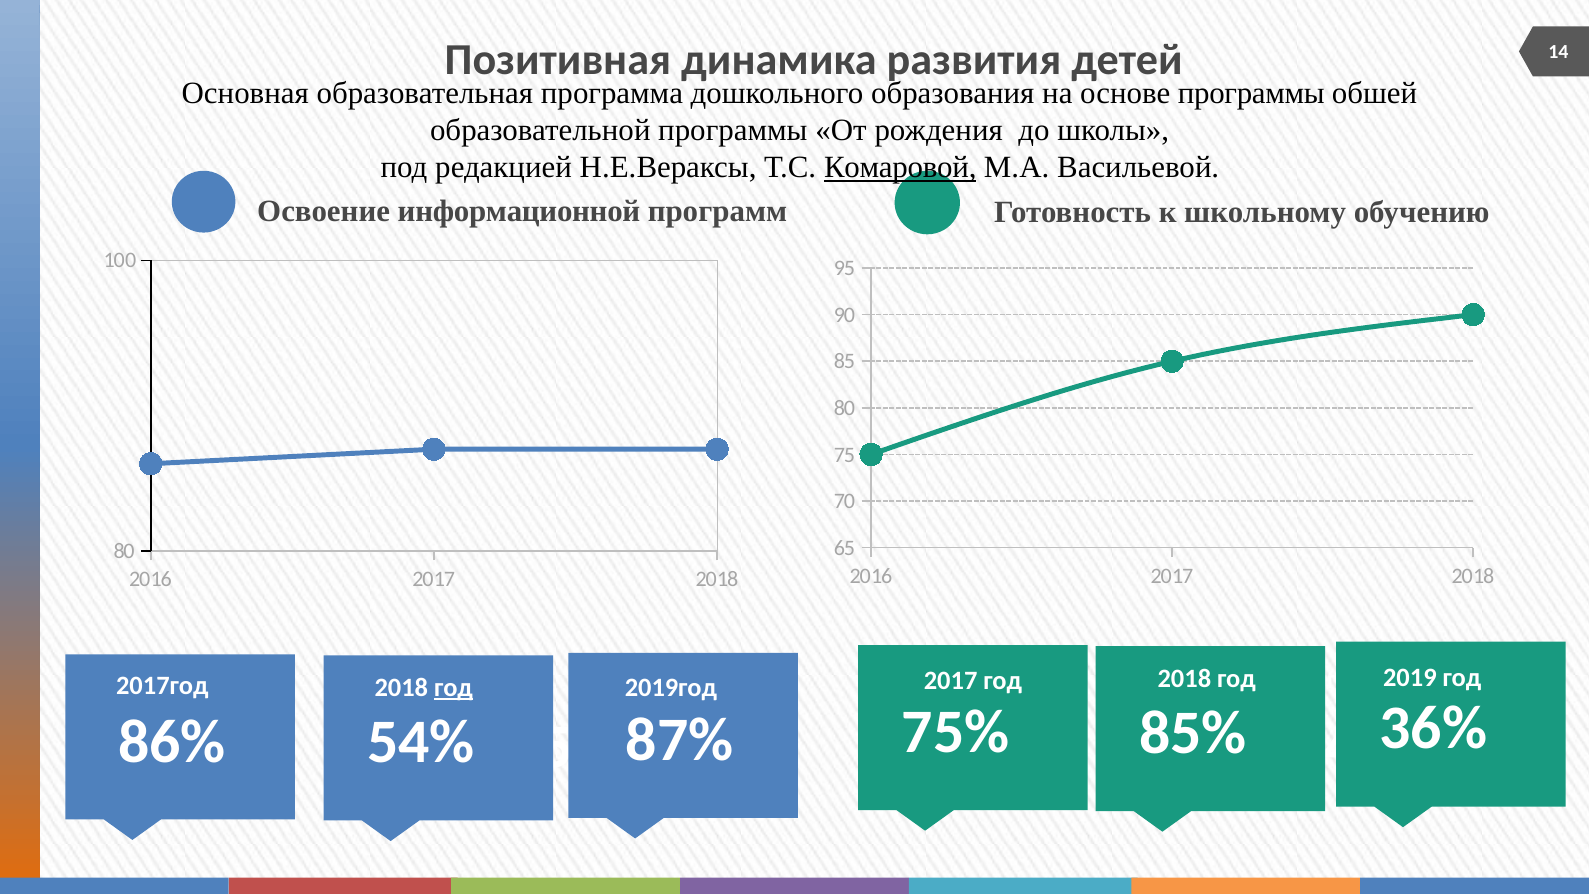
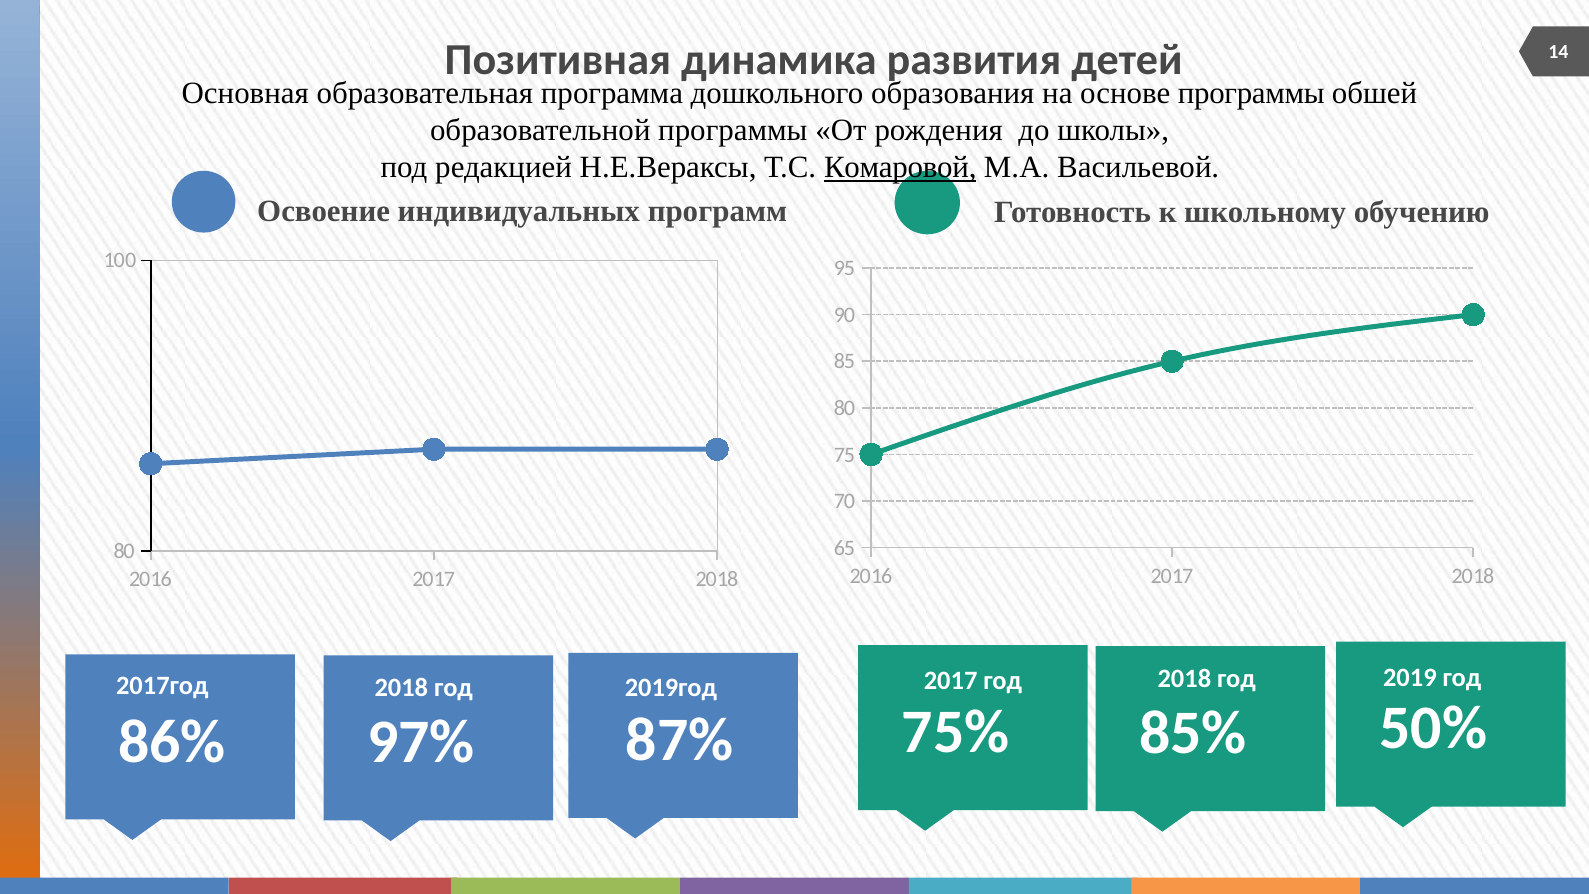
информационной: информационной -> индивидуальных
год at (453, 687) underline: present -> none
36%: 36% -> 50%
54%: 54% -> 97%
